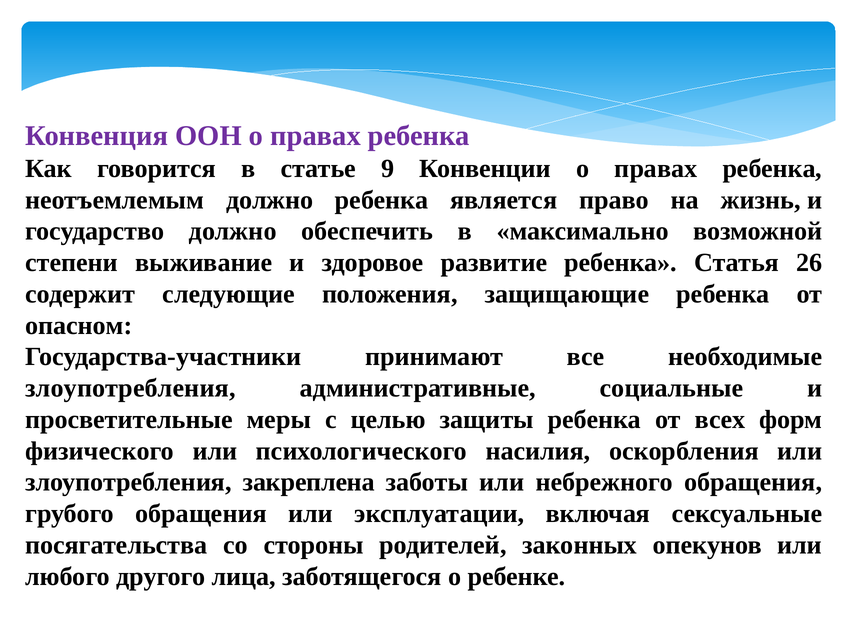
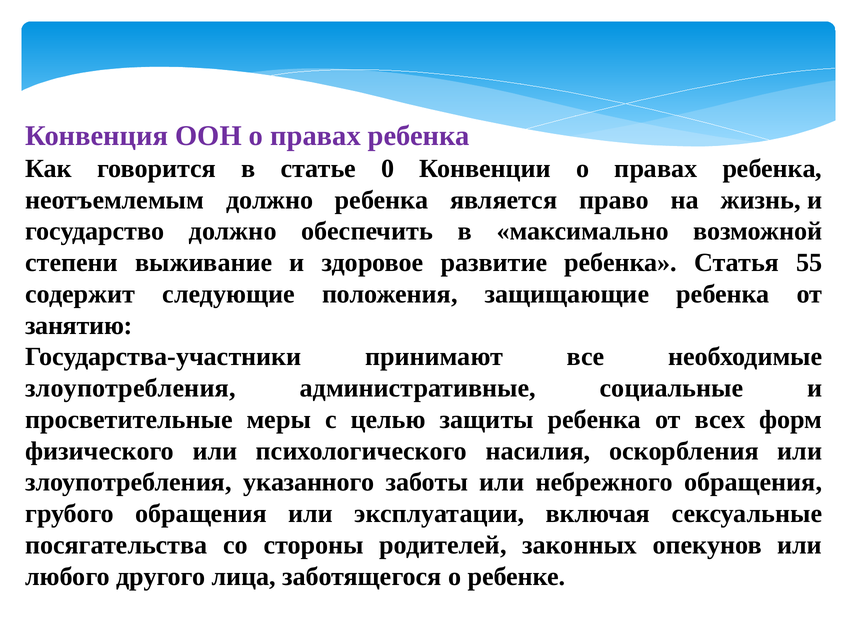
9: 9 -> 0
26: 26 -> 55
опасном: опасном -> занятию
закреплена: закреплена -> указанного
